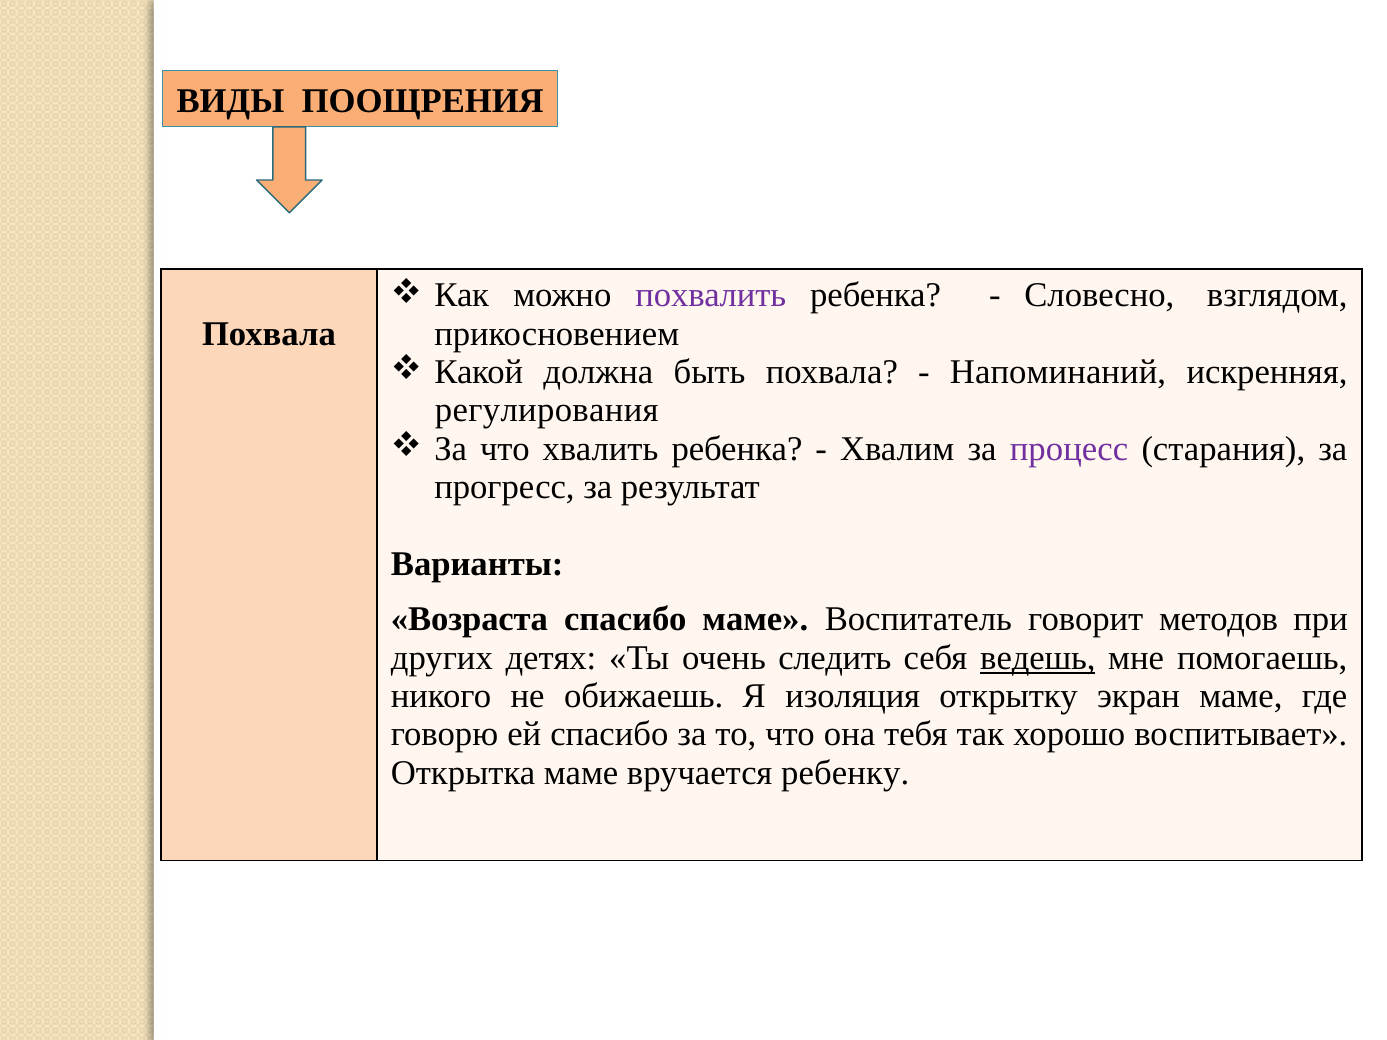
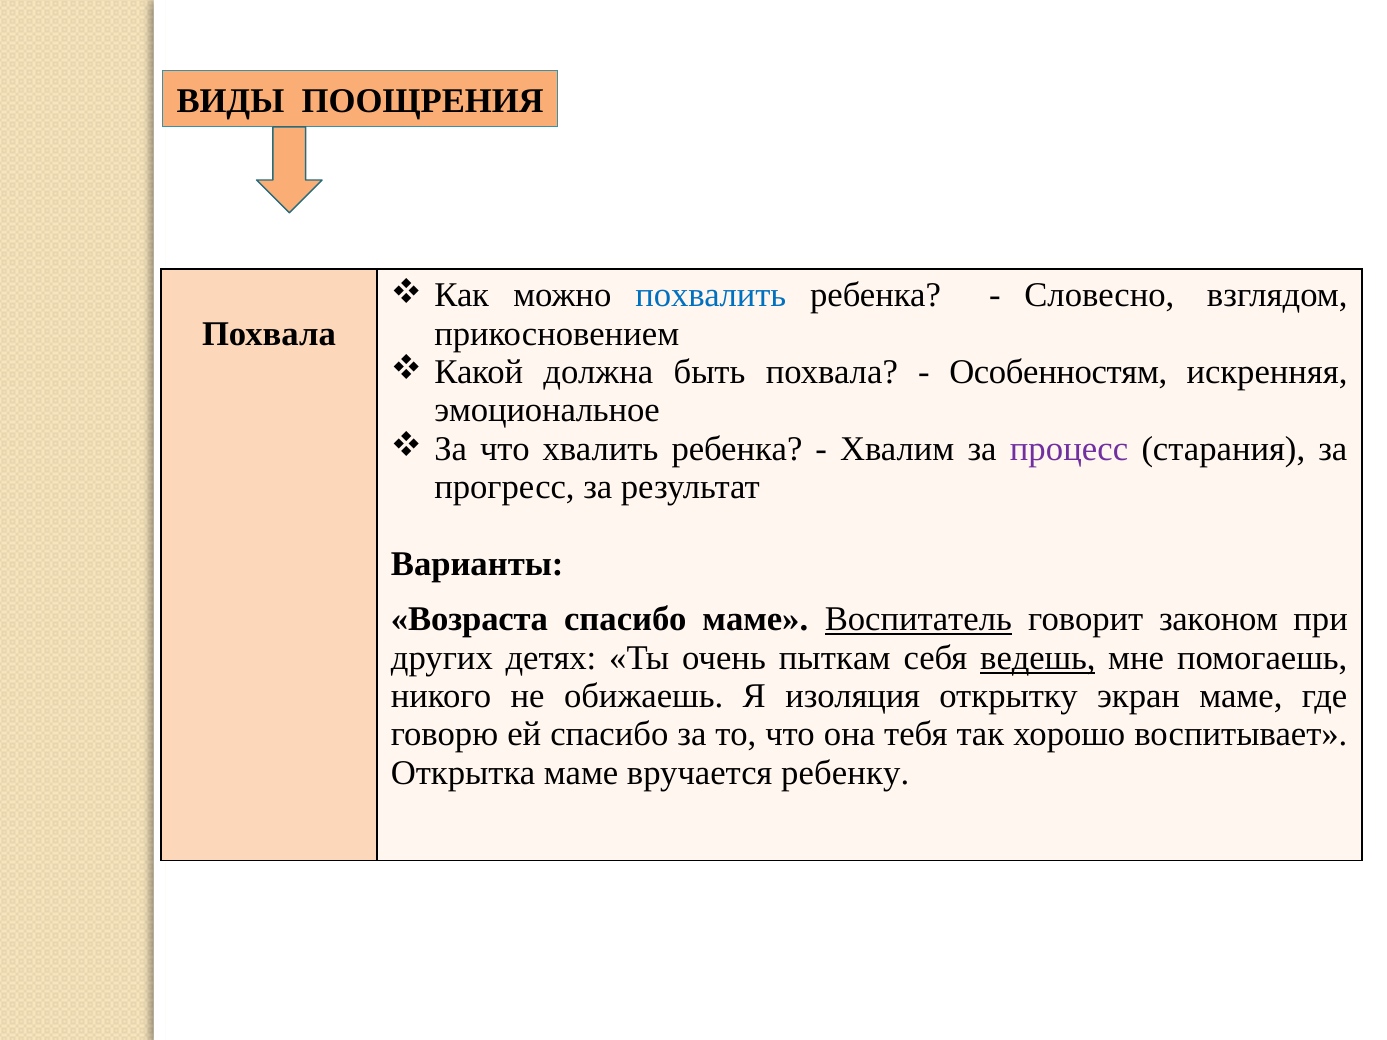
похвалить colour: purple -> blue
Напоминаний: Напоминаний -> Особенностям
регулирования: регулирования -> эмоциональное
Воспитатель underline: none -> present
методов: методов -> законом
следить: следить -> пыткам
